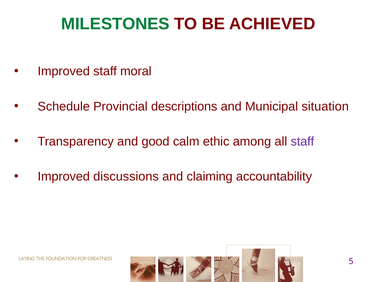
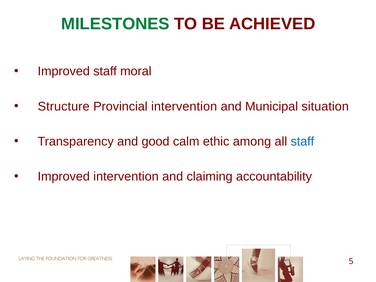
Schedule: Schedule -> Structure
Provincial descriptions: descriptions -> intervention
staff at (302, 141) colour: purple -> blue
Improved discussions: discussions -> intervention
